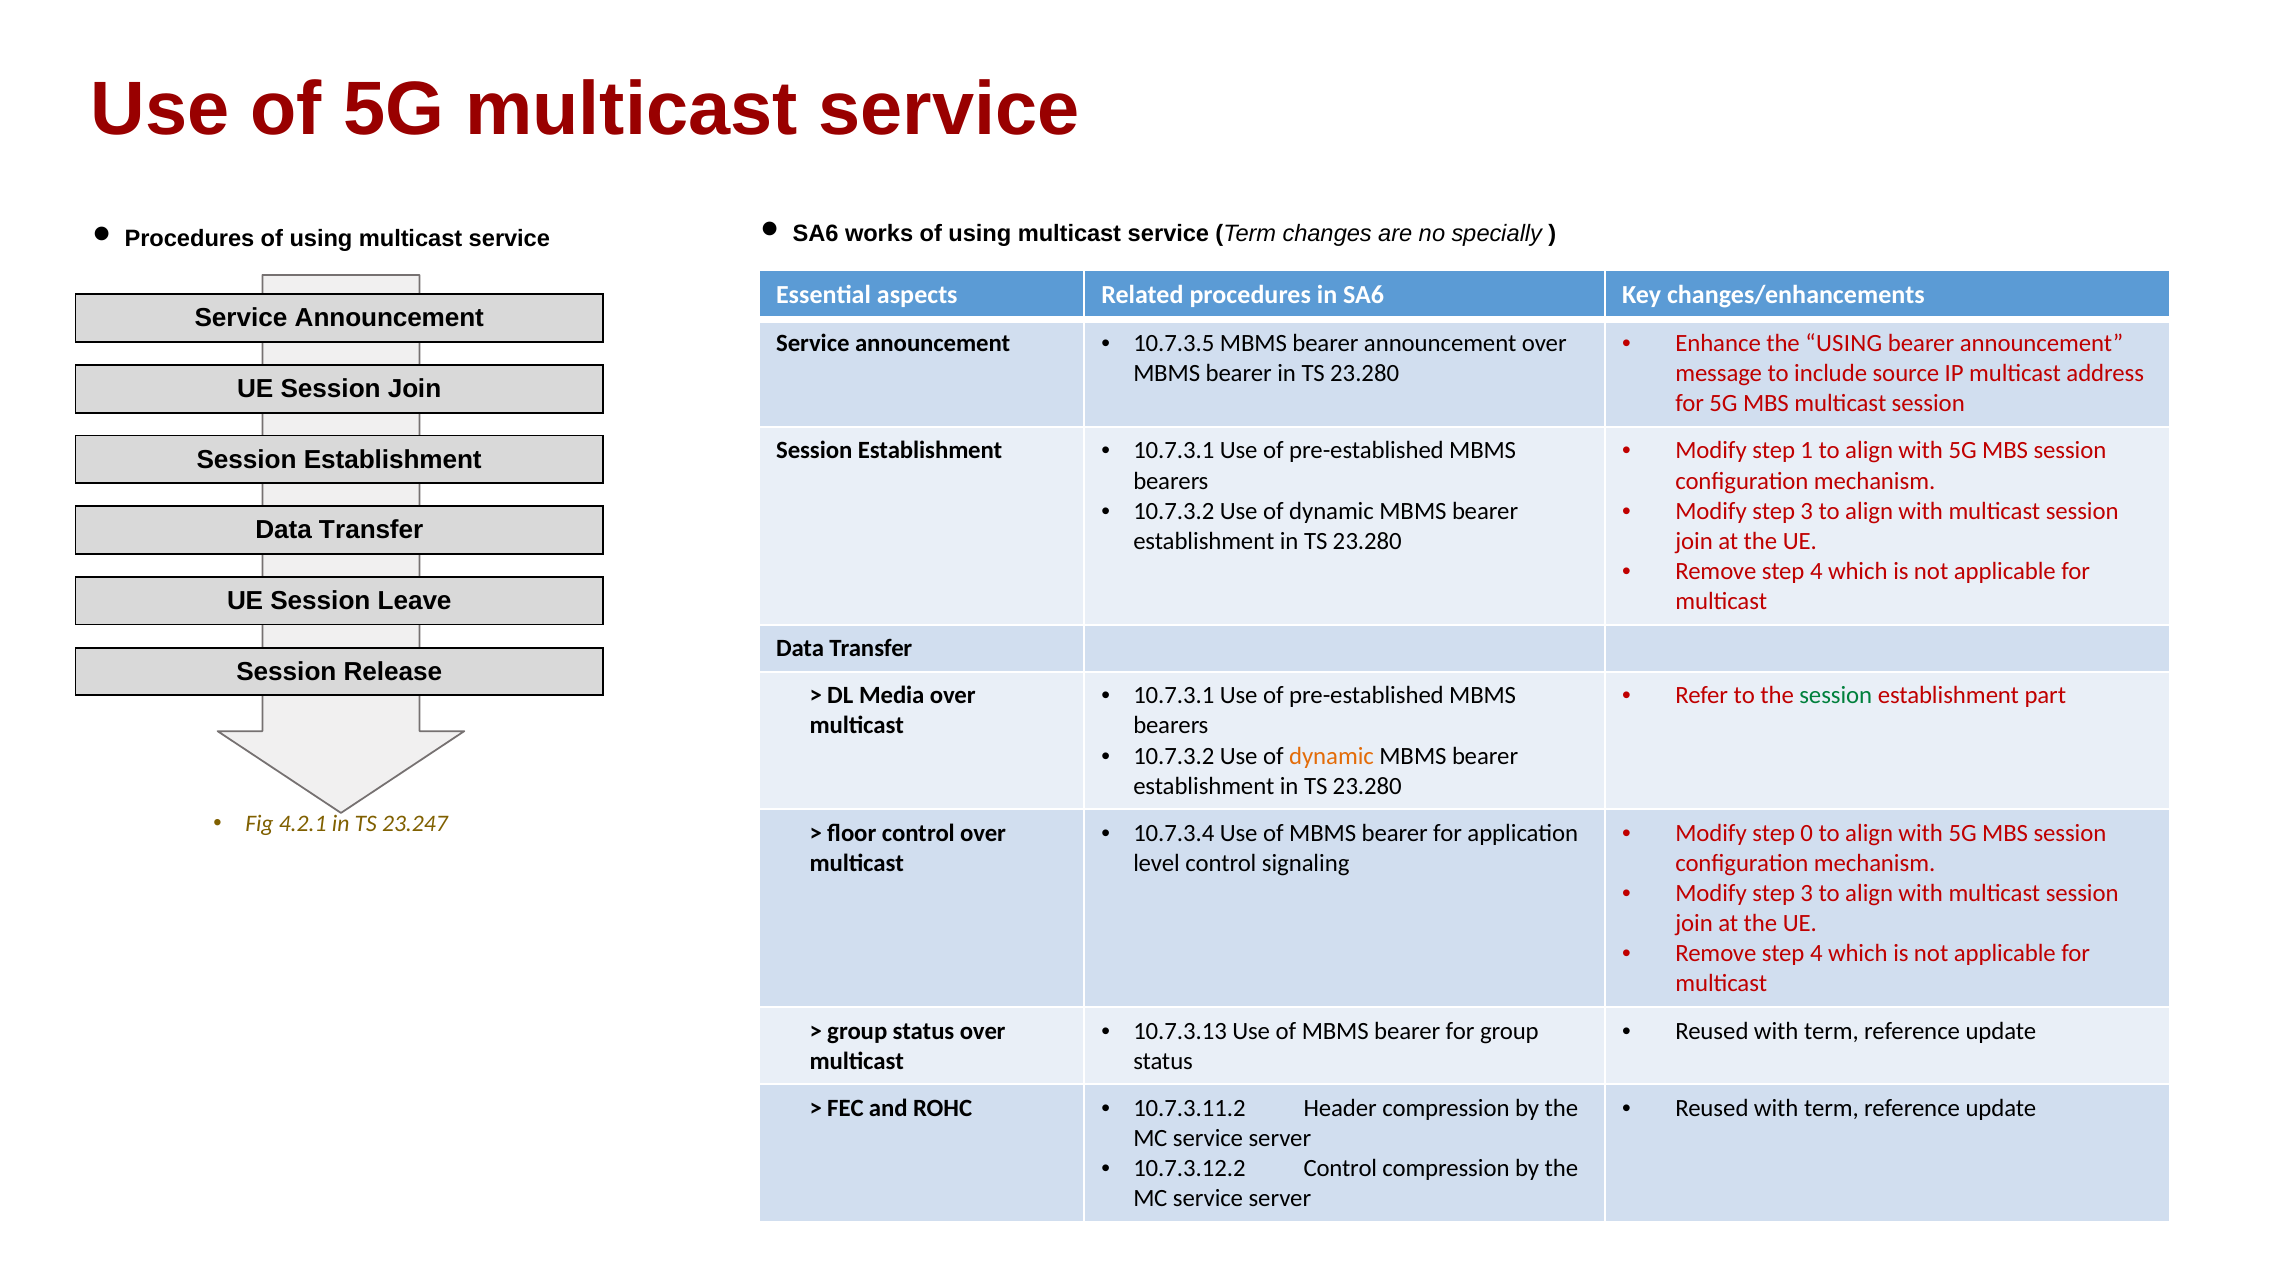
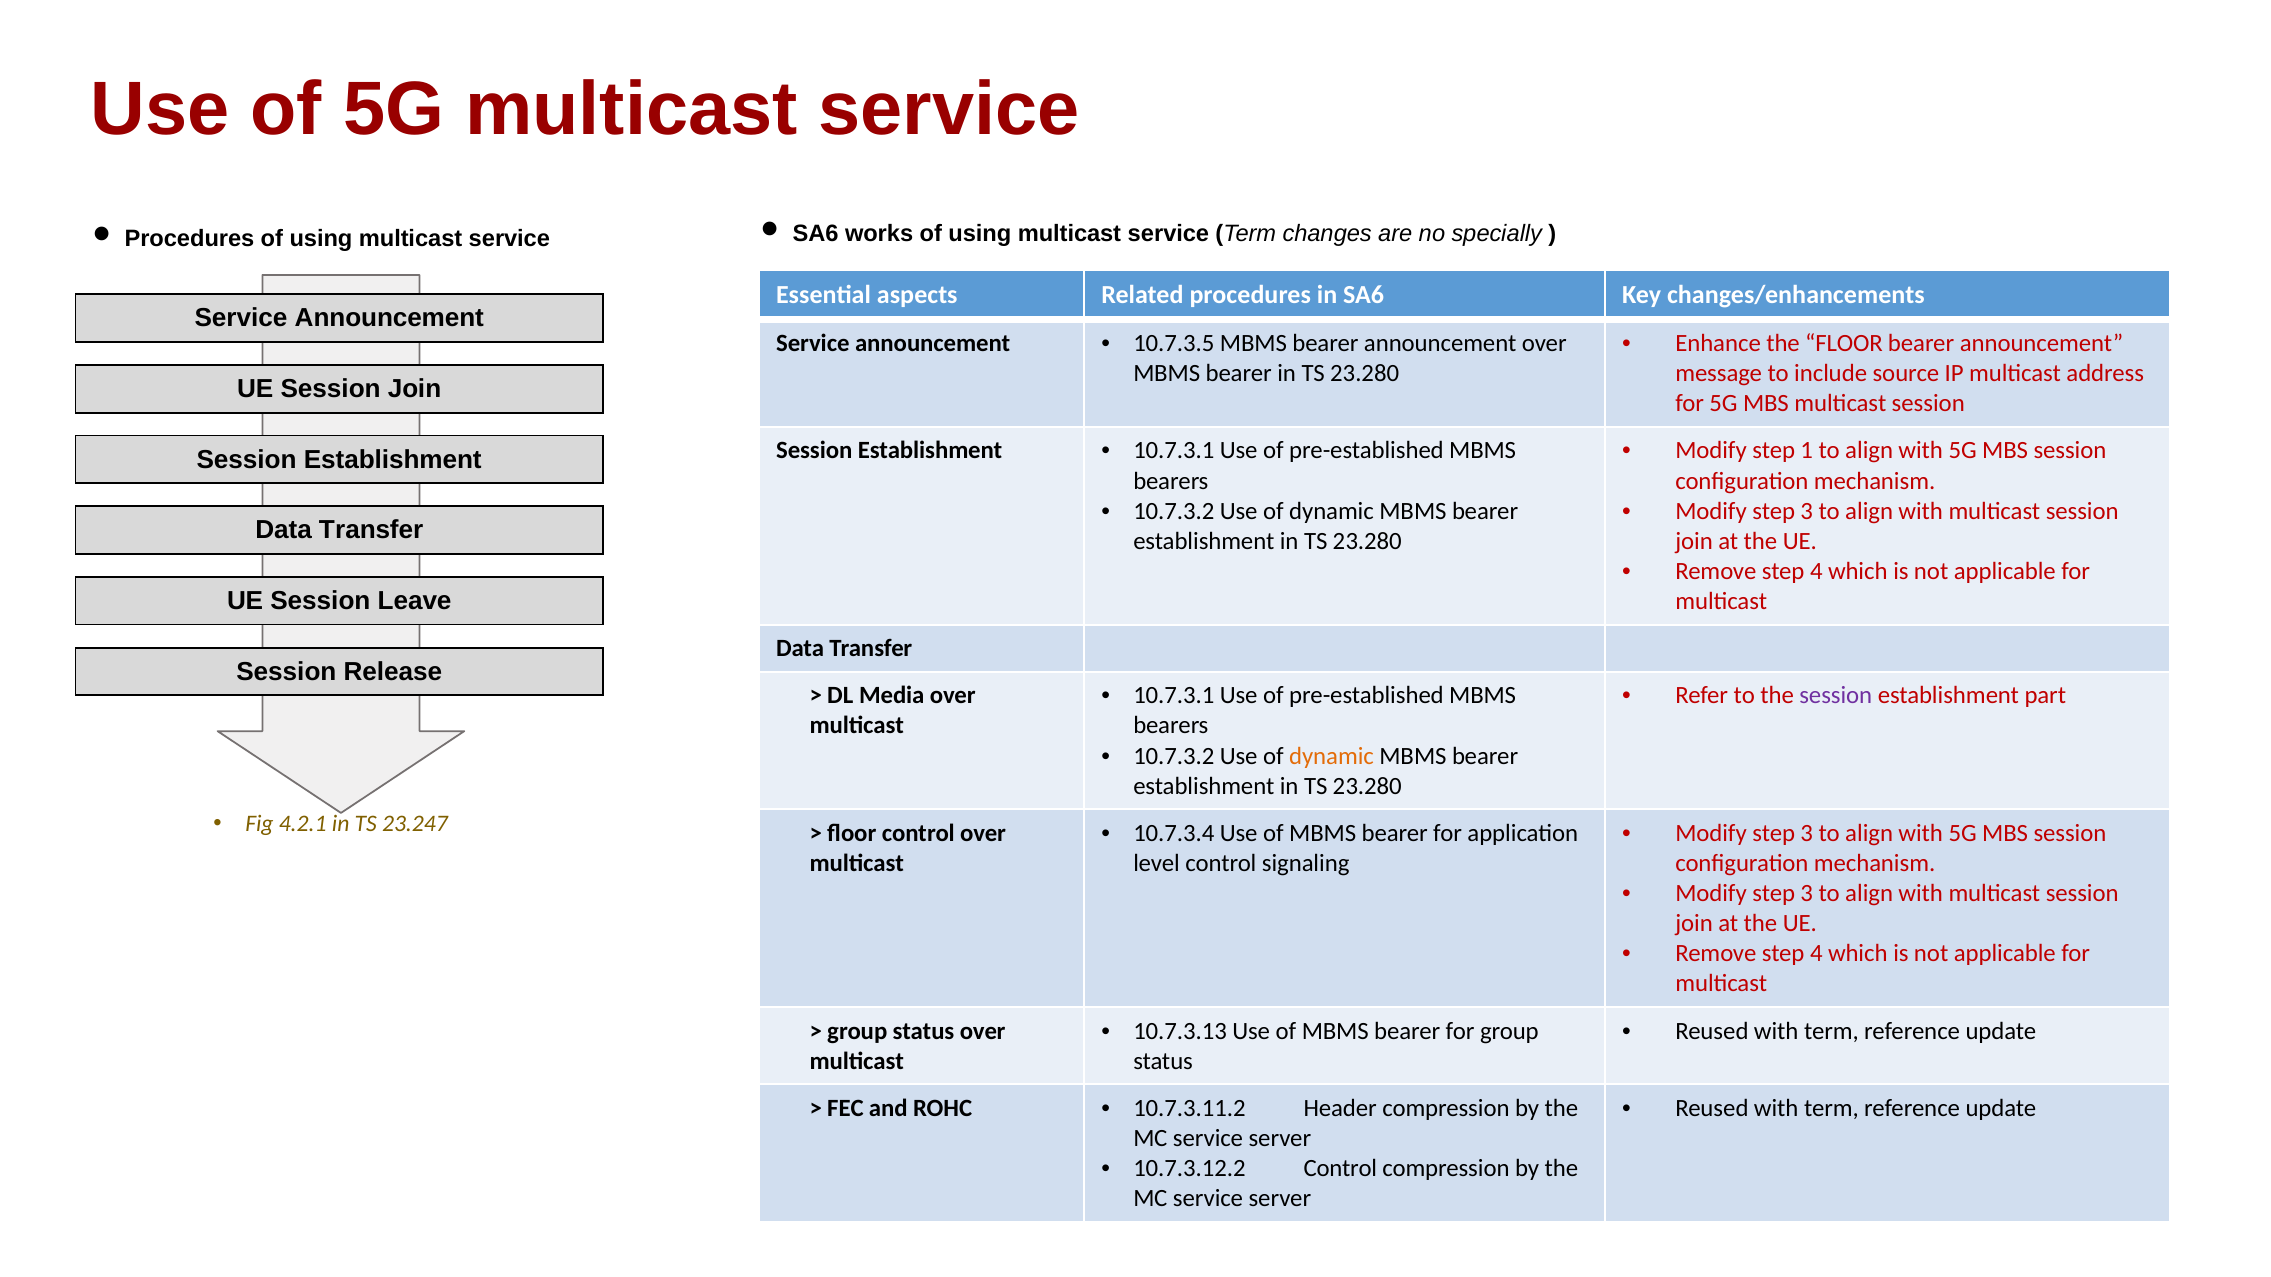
the USING: USING -> FLOOR
session at (1836, 696) colour: green -> purple
0 at (1807, 833): 0 -> 3
